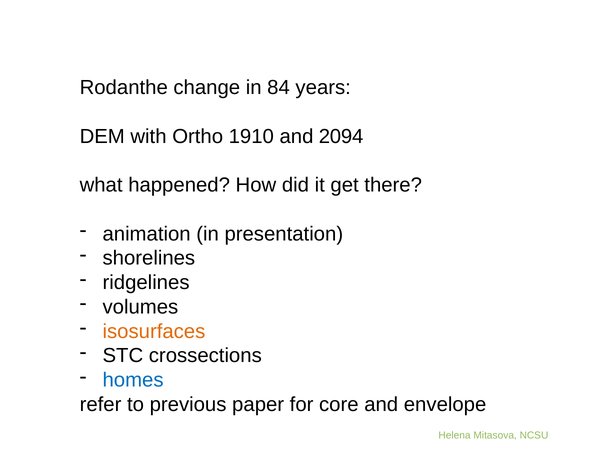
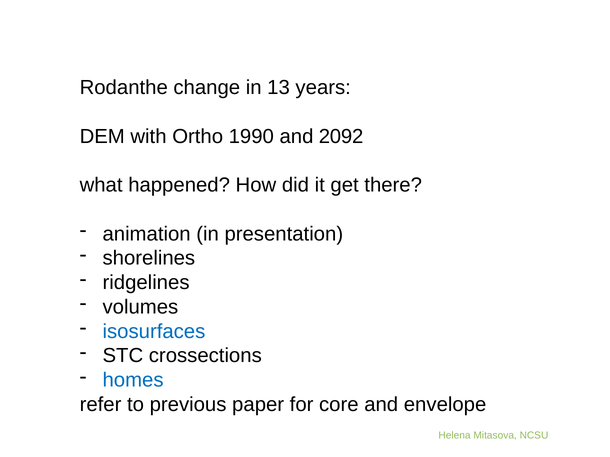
84: 84 -> 13
1910: 1910 -> 1990
2094: 2094 -> 2092
isosurfaces colour: orange -> blue
